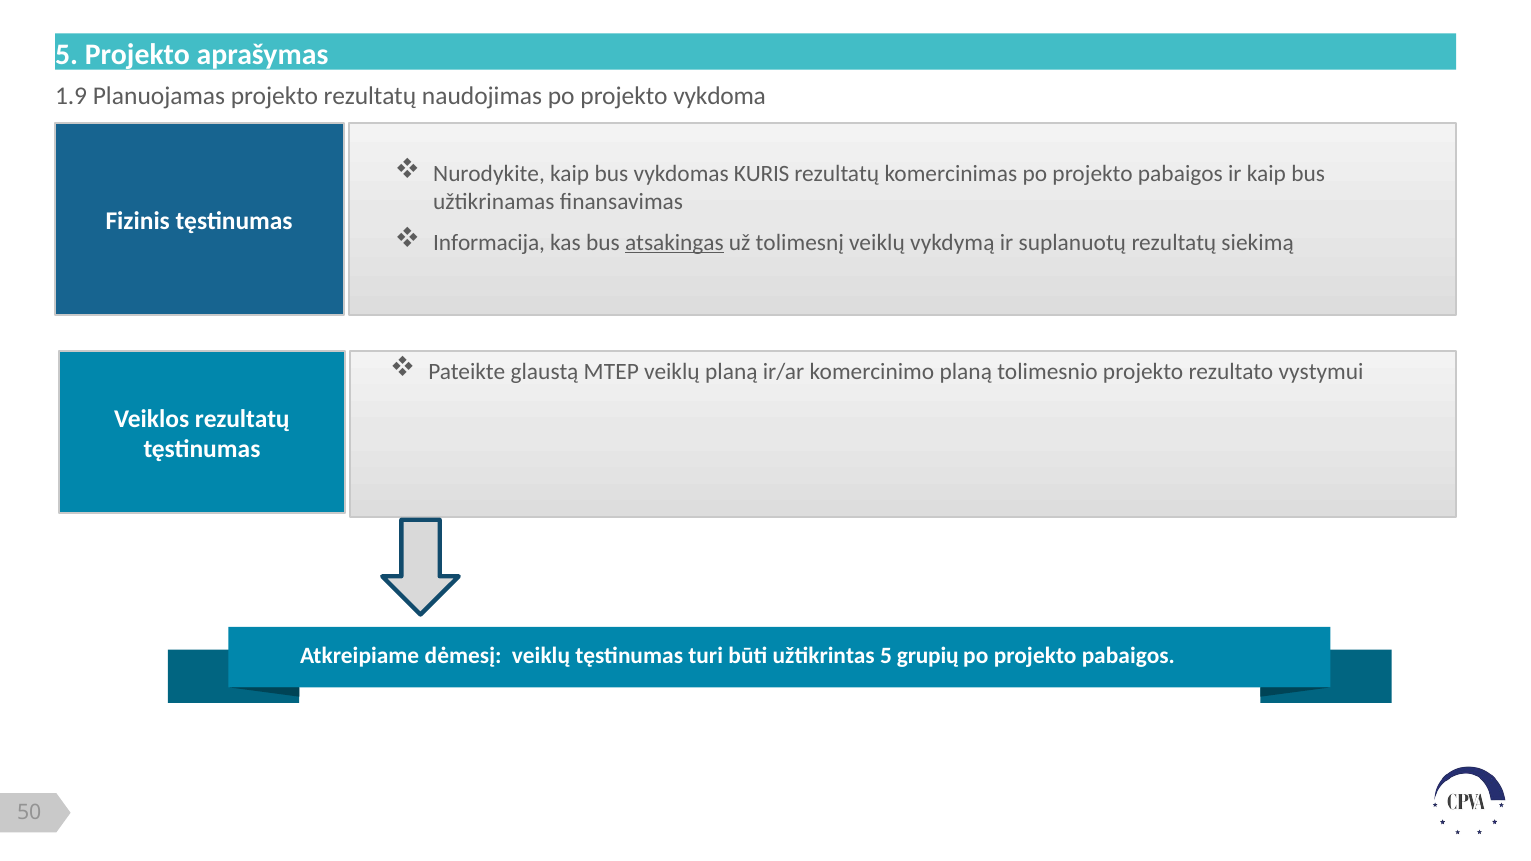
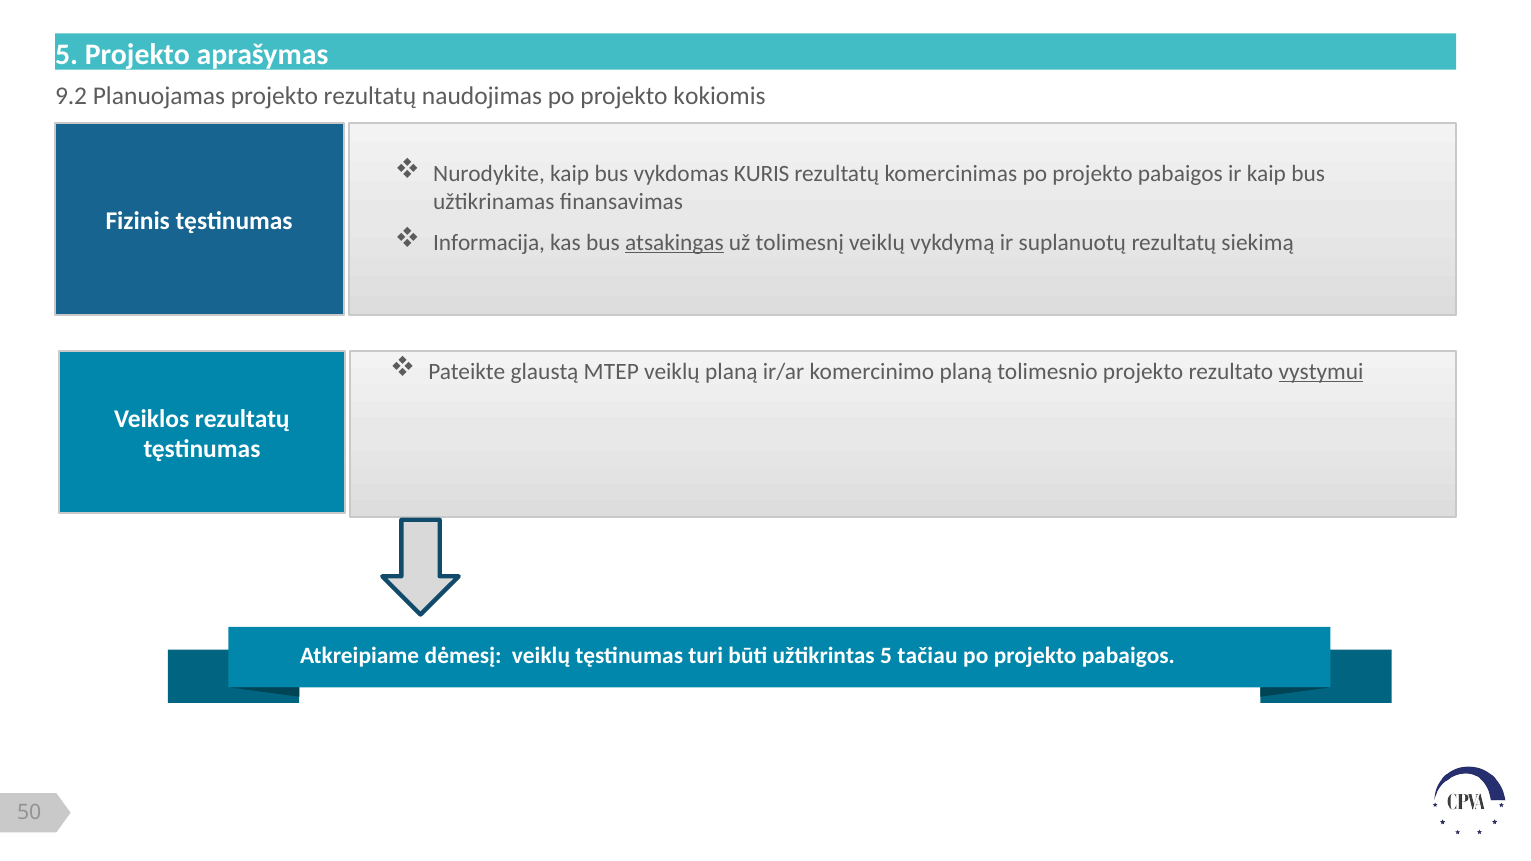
1.9: 1.9 -> 9.2
vykdoma: vykdoma -> kokiomis
vystymui underline: none -> present
grupių: grupių -> tačiau
